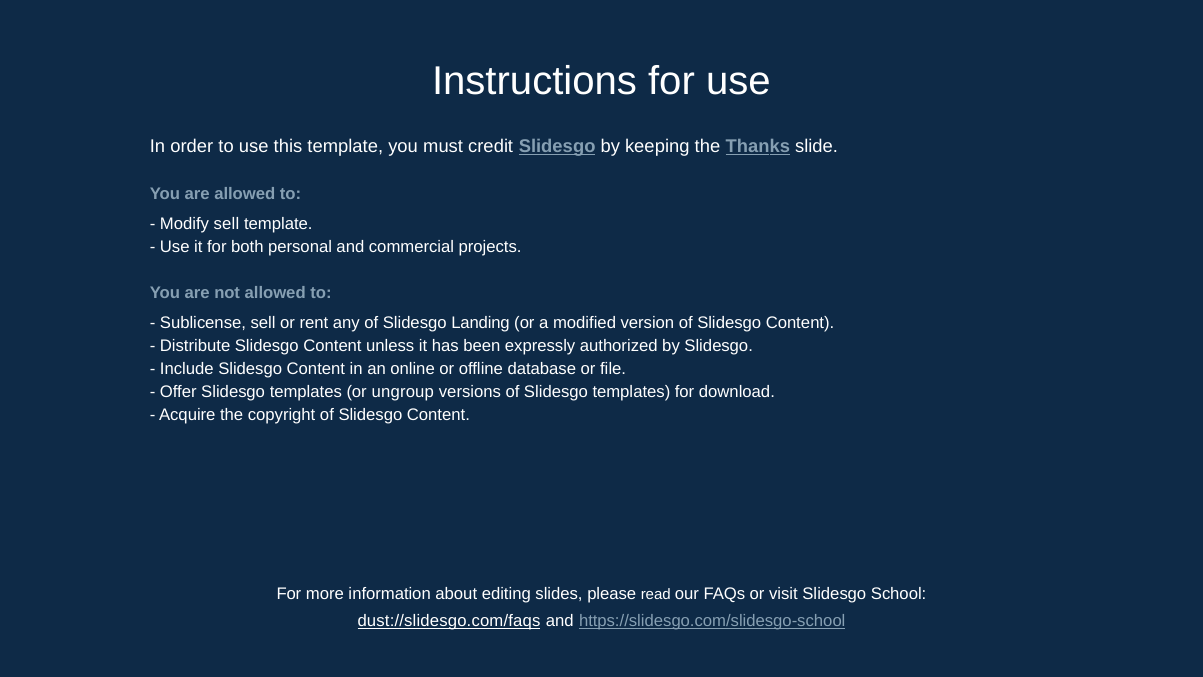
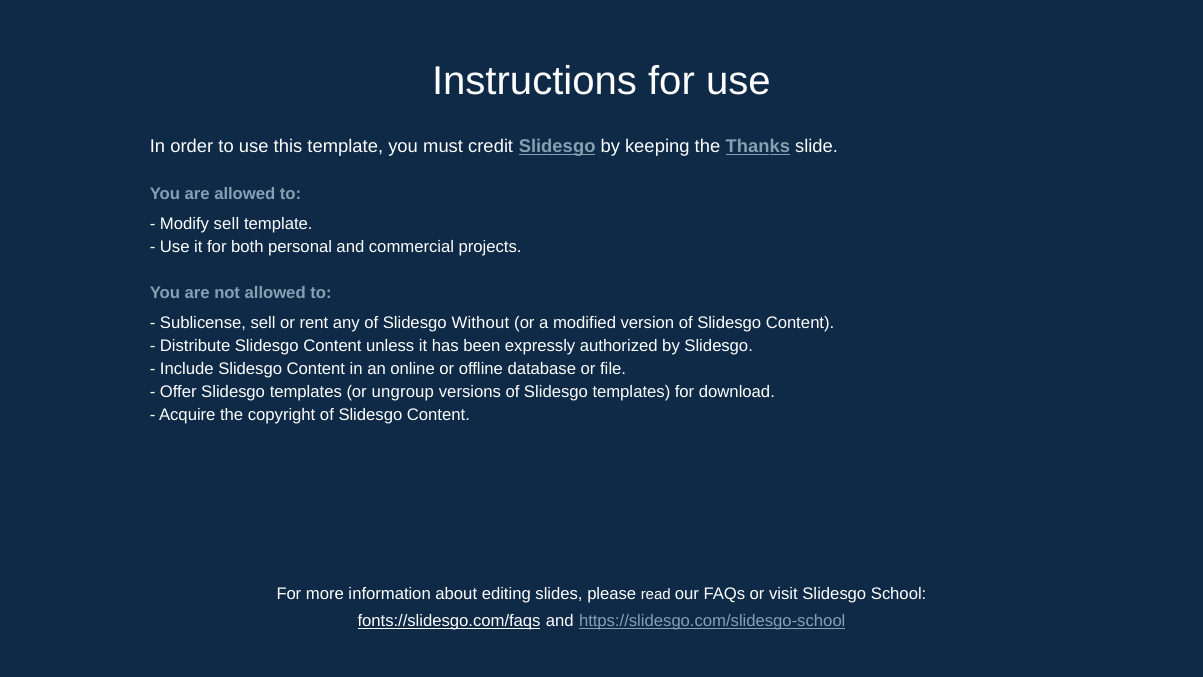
Landing: Landing -> Without
dust://slidesgo.com/faqs: dust://slidesgo.com/faqs -> fonts://slidesgo.com/faqs
